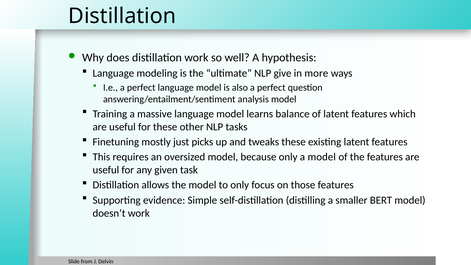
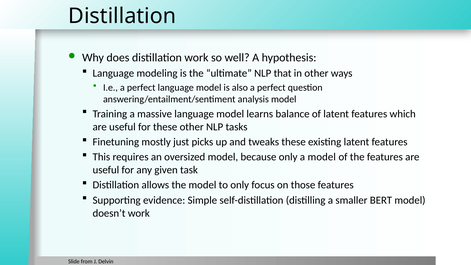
give: give -> that
in more: more -> other
